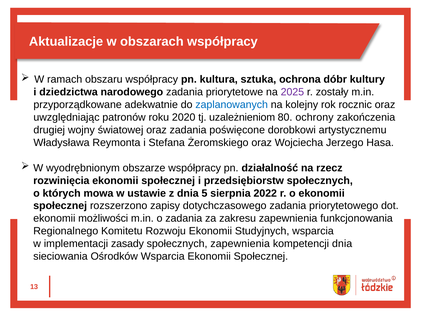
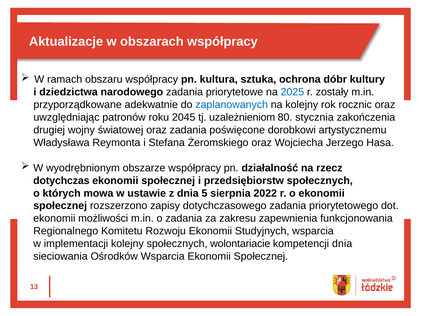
2025 colour: purple -> blue
2020: 2020 -> 2045
ochrony: ochrony -> stycznia
rozwinięcia: rozwinięcia -> dotychczas
implementacji zasady: zasady -> kolejny
społecznych zapewnienia: zapewnienia -> wolontariacie
